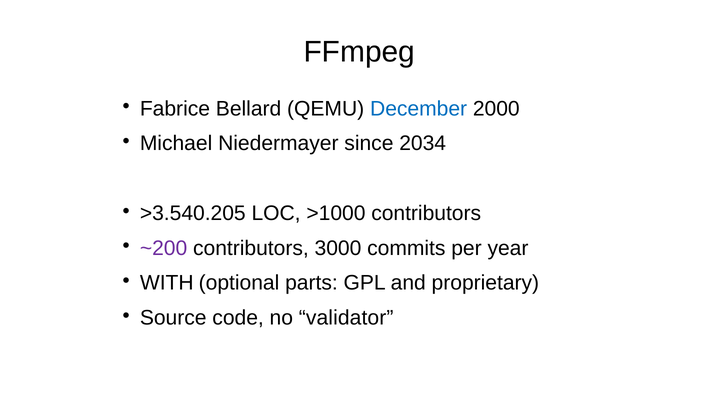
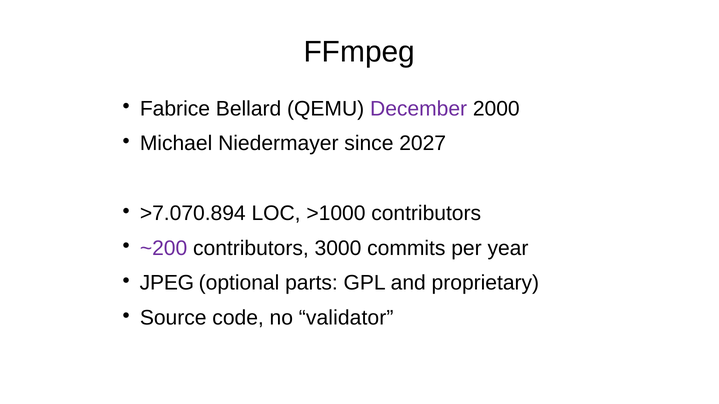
December colour: blue -> purple
2034: 2034 -> 2027
>3.540.205: >3.540.205 -> >7.070.894
WITH: WITH -> JPEG
